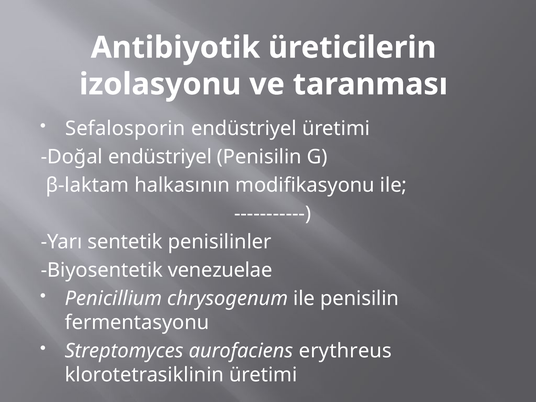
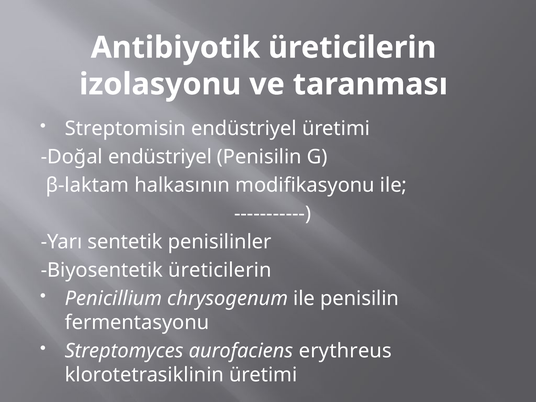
Sefalosporin: Sefalosporin -> Streptomisin
Biyosentetik venezuelae: venezuelae -> üreticilerin
